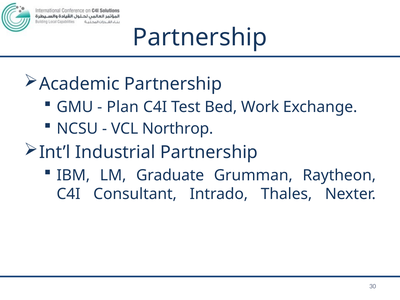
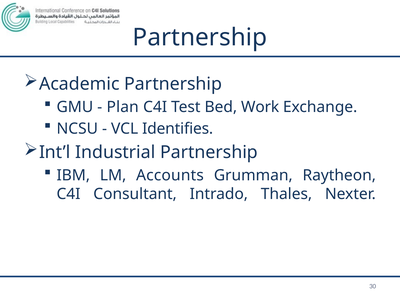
Northrop: Northrop -> Identifies
Graduate: Graduate -> Accounts
